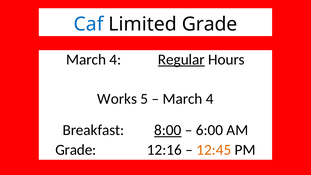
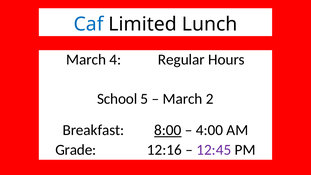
Limited Grade: Grade -> Lunch
Regular underline: present -> none
Works: Works -> School
4 at (210, 99): 4 -> 2
6:00: 6:00 -> 4:00
12:45 colour: orange -> purple
